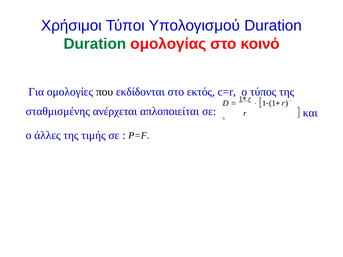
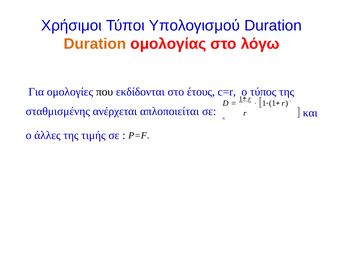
Duration at (95, 44) colour: green -> orange
κοινό: κοινό -> λόγω
εκτός: εκτός -> έτους
